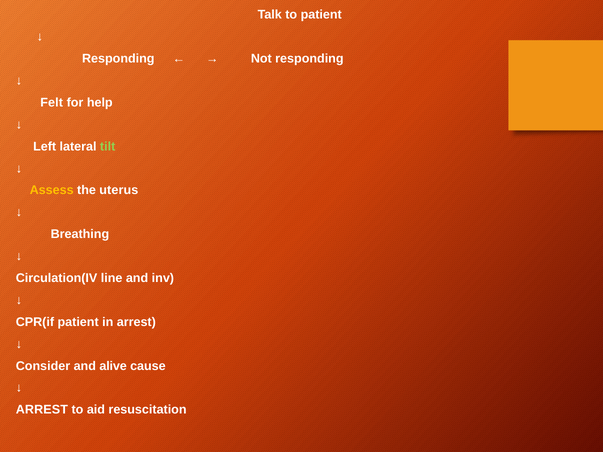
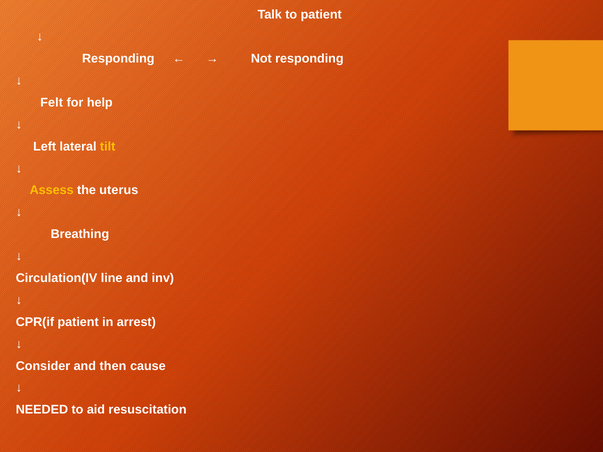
tilt colour: light green -> yellow
alive: alive -> then
ARREST at (42, 410): ARREST -> NEEDED
